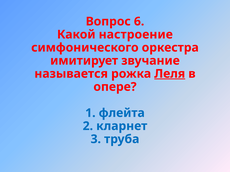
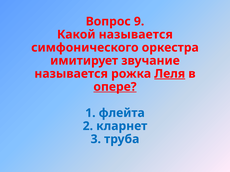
6: 6 -> 9
Какой настроение: настроение -> называется
опере underline: none -> present
